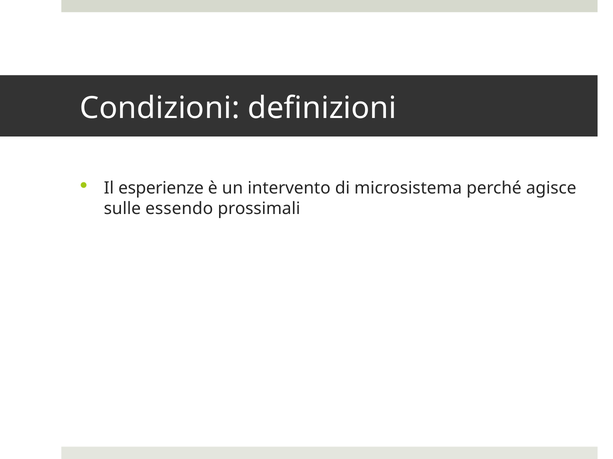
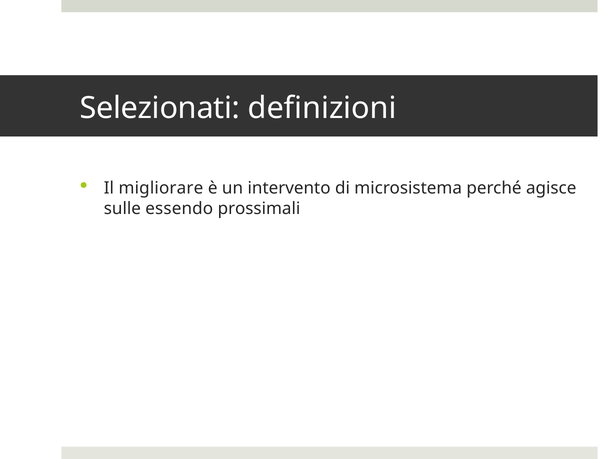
Condizioni: Condizioni -> Selezionati
esperienze: esperienze -> migliorare
